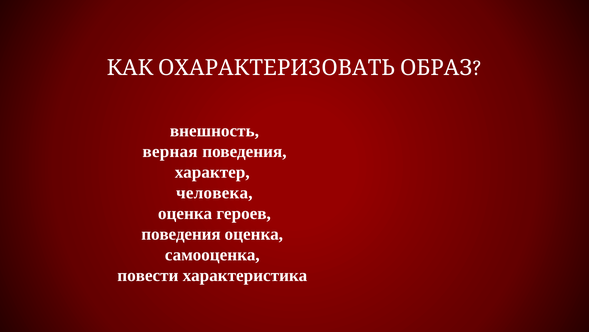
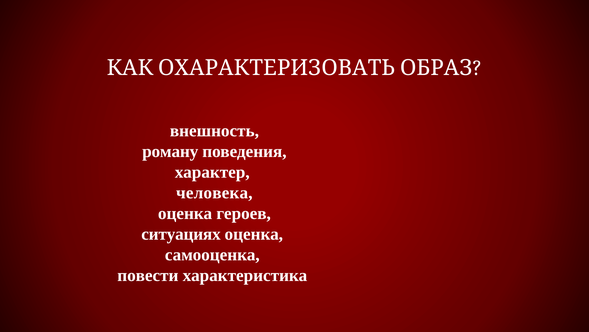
верная: верная -> роману
поведения at (181, 234): поведения -> ситуациях
